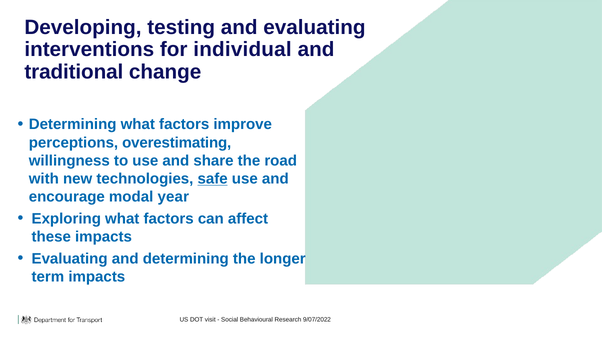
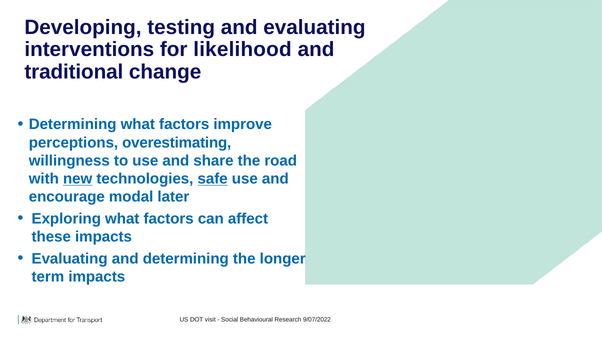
individual: individual -> likelihood
new underline: none -> present
year: year -> later
